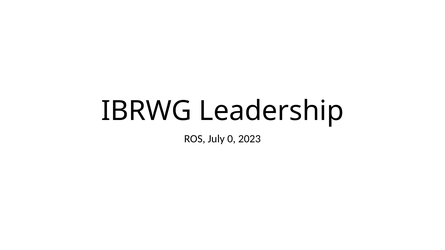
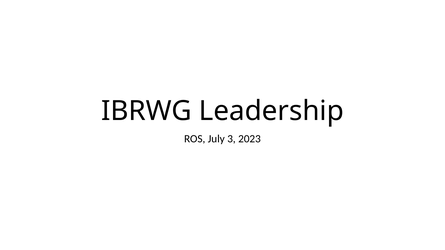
0: 0 -> 3
